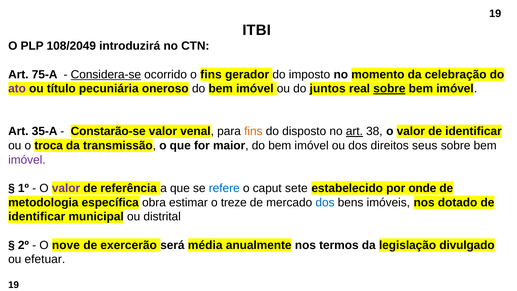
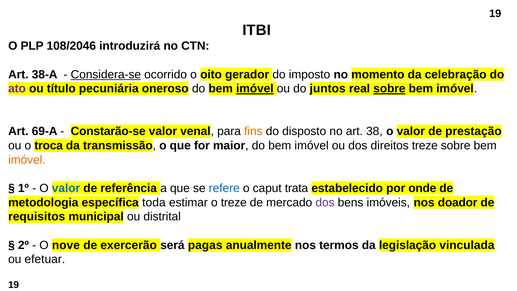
108/2049: 108/2049 -> 108/2046
75-A: 75-A -> 38-A
o fins: fins -> oito
imóvel at (255, 89) underline: none -> present
35-A: 35-A -> 69-A
art at (354, 131) underline: present -> none
valor de identificar: identificar -> prestação
direitos seus: seus -> treze
imóvel at (27, 160) colour: purple -> orange
valor at (66, 188) colour: purple -> blue
sete: sete -> trata
obra: obra -> toda
dos at (325, 202) colour: blue -> purple
dotado: dotado -> doador
identificar at (37, 217): identificar -> requisitos
média: média -> pagas
divulgado: divulgado -> vinculada
